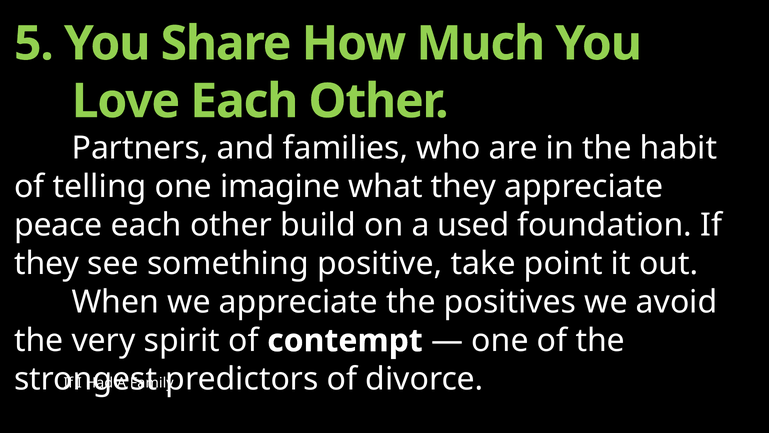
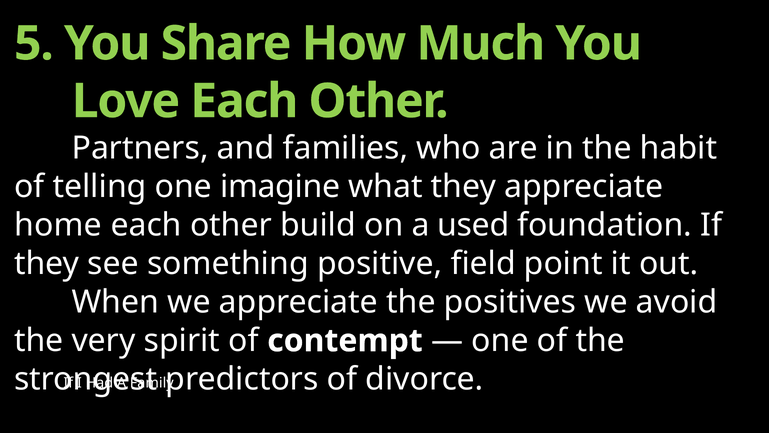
peace: peace -> home
take: take -> field
